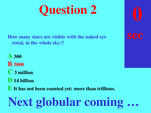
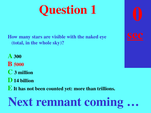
Question 2: 2 -> 1
sec underline: none -> present
globular: globular -> remnant
